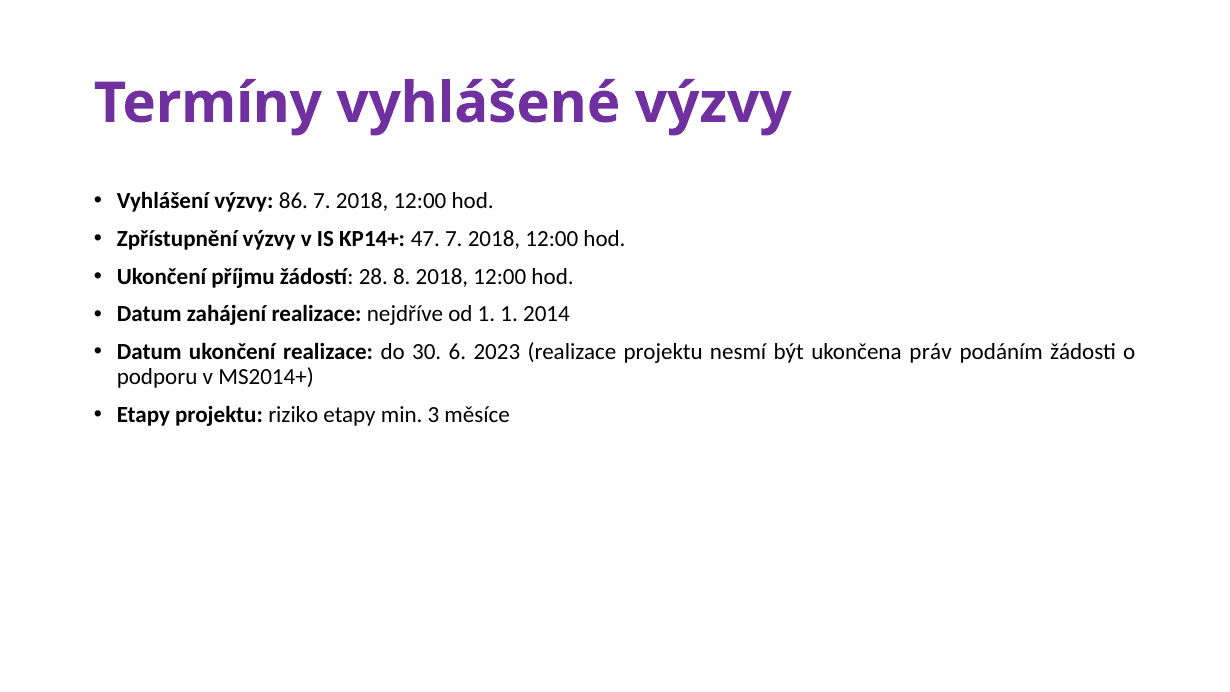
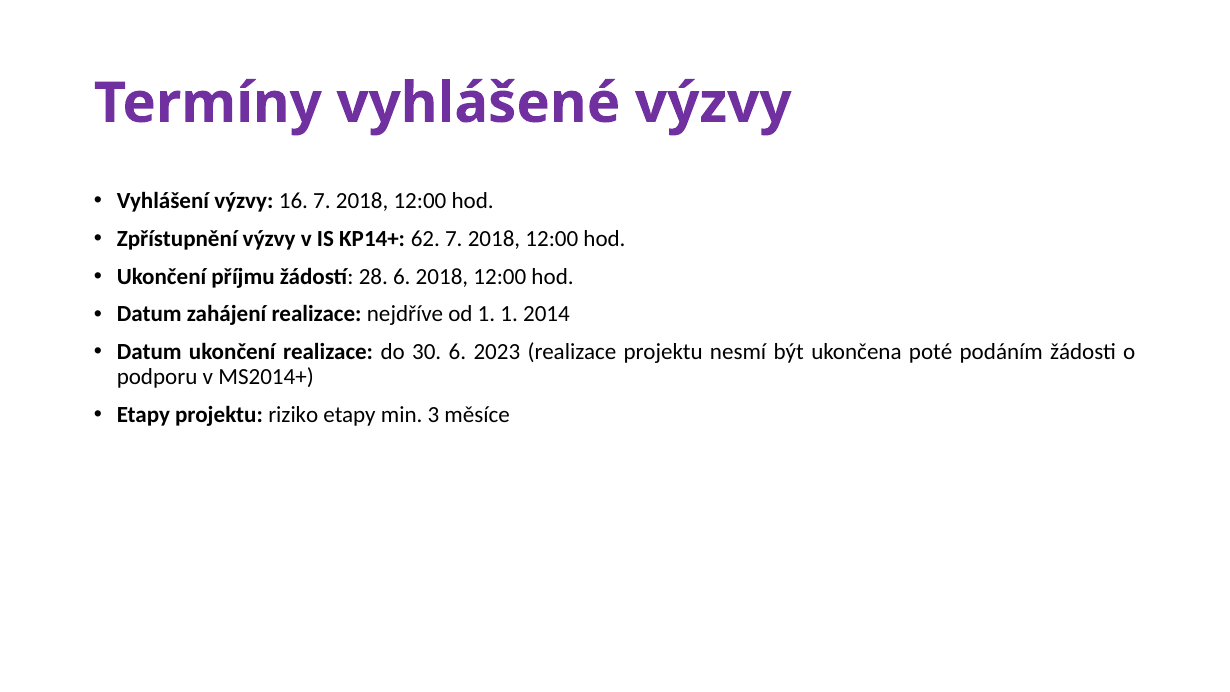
86: 86 -> 16
47: 47 -> 62
28 8: 8 -> 6
práv: práv -> poté
